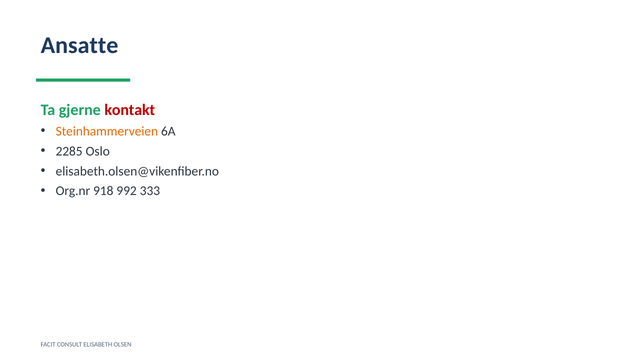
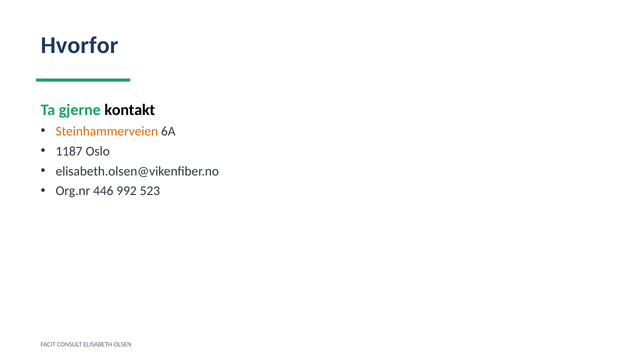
Ansatte: Ansatte -> Hvorfor
kontakt colour: red -> black
2285: 2285 -> 1187
918: 918 -> 446
333: 333 -> 523
